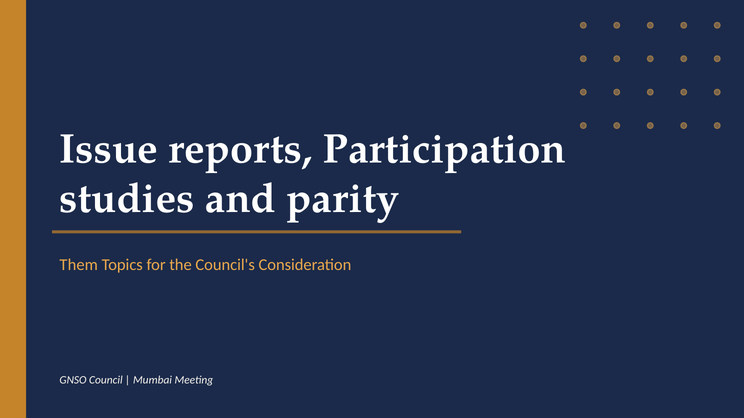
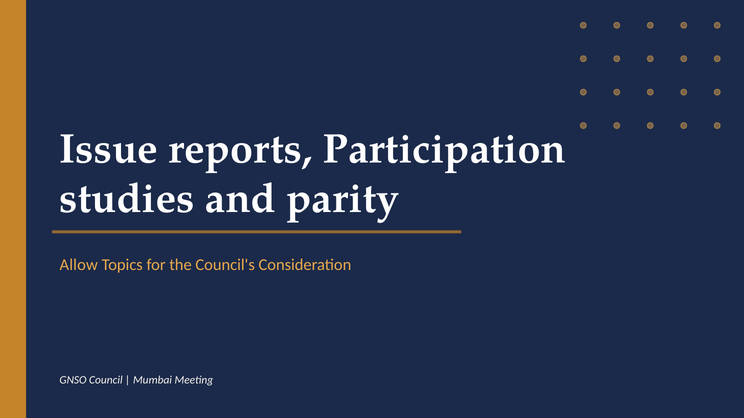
Them: Them -> Allow
